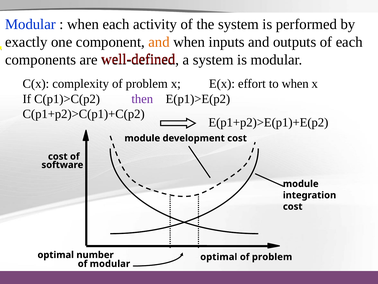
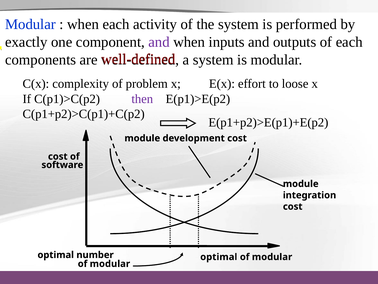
and at (159, 42) colour: orange -> purple
to when: when -> loose
problem at (272, 257): problem -> modular
